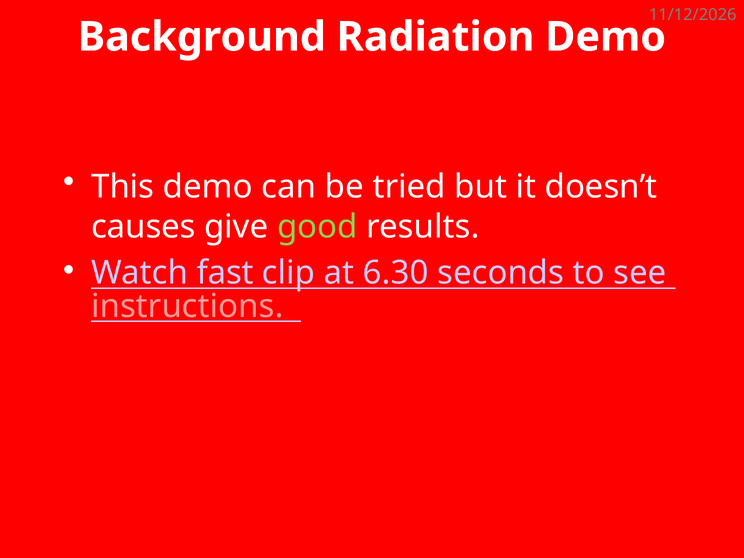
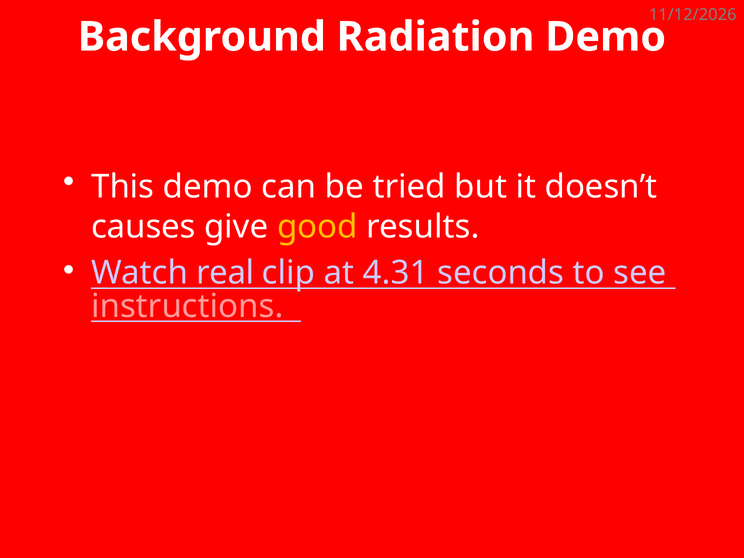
good colour: light green -> yellow
fast: fast -> real
6.30: 6.30 -> 4.31
